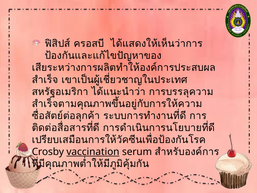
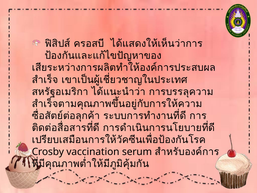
vaccination underline: present -> none
